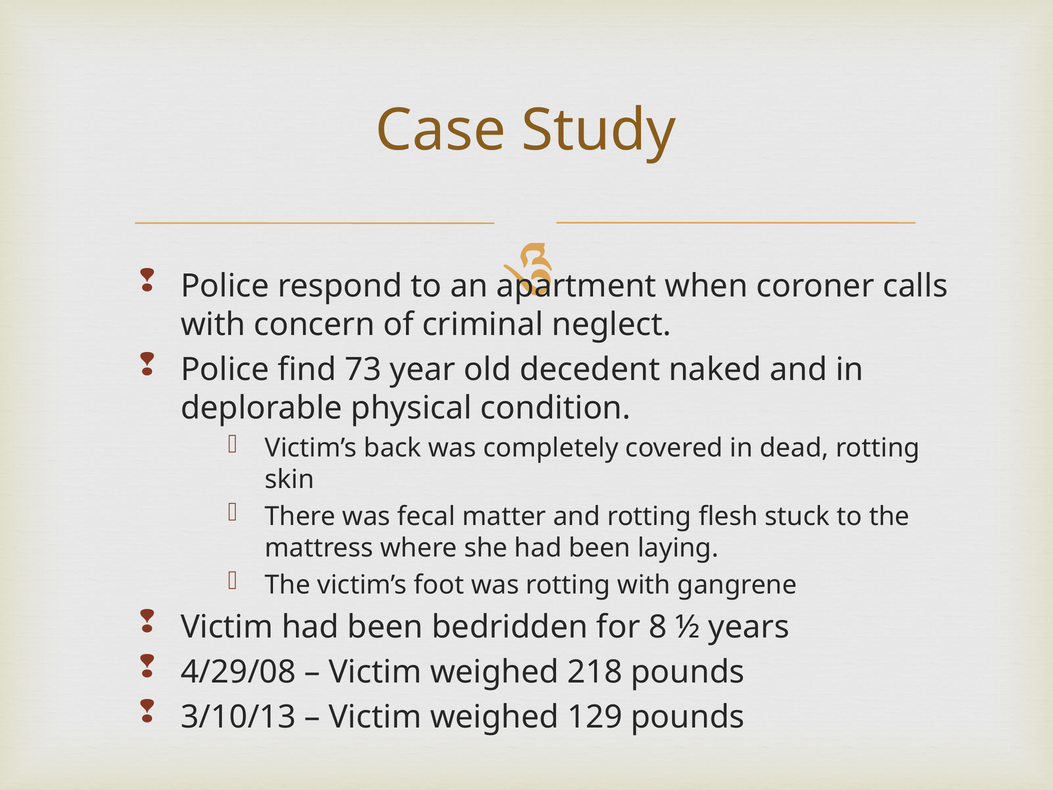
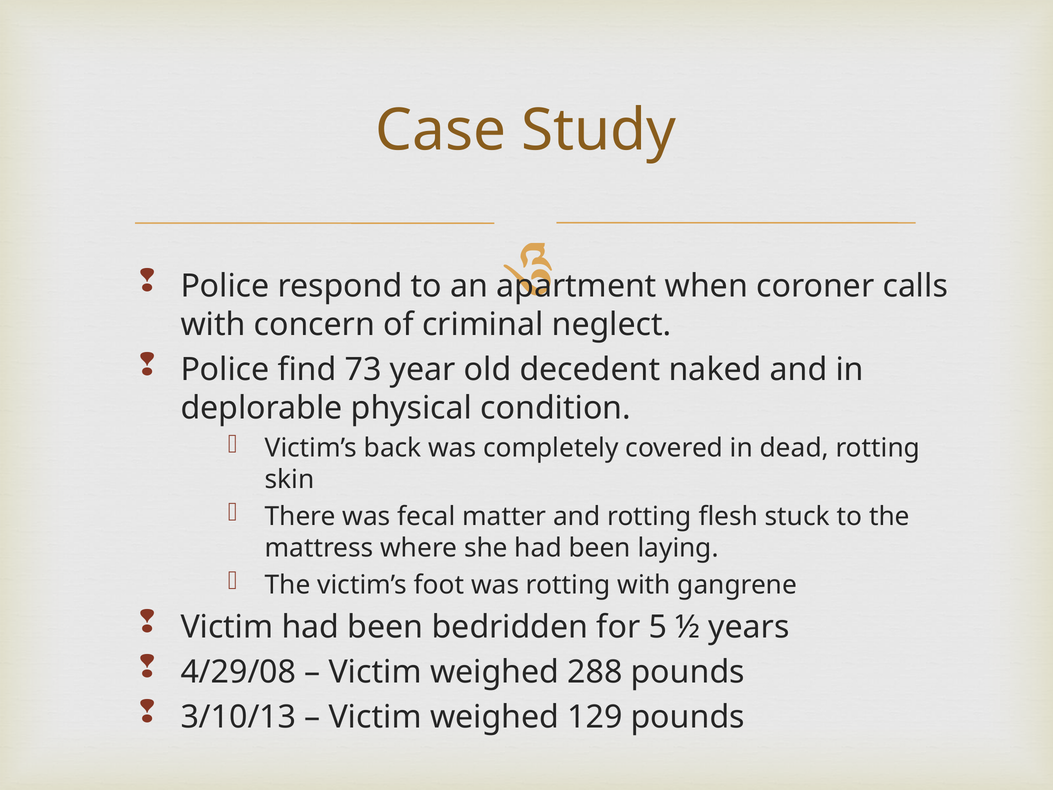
8: 8 -> 5
218: 218 -> 288
